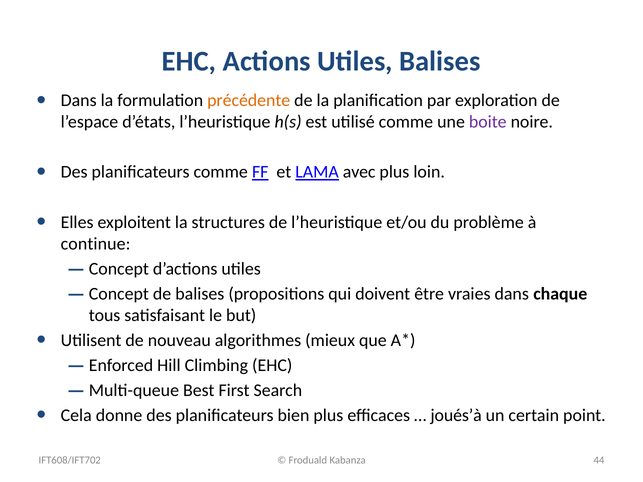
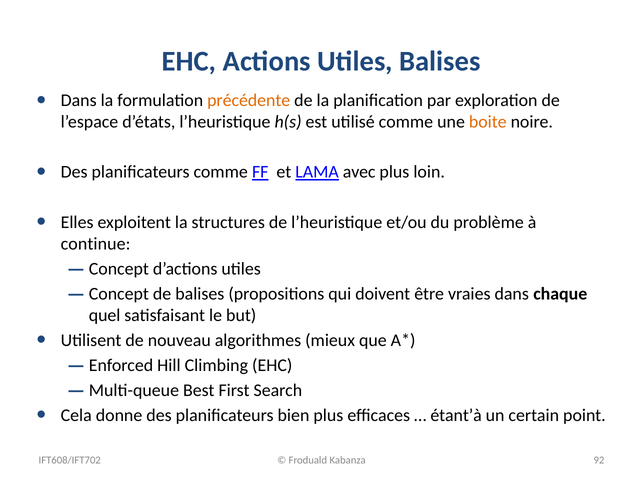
boite colour: purple -> orange
tous: tous -> quel
joués’à: joués’à -> étant’à
44: 44 -> 92
